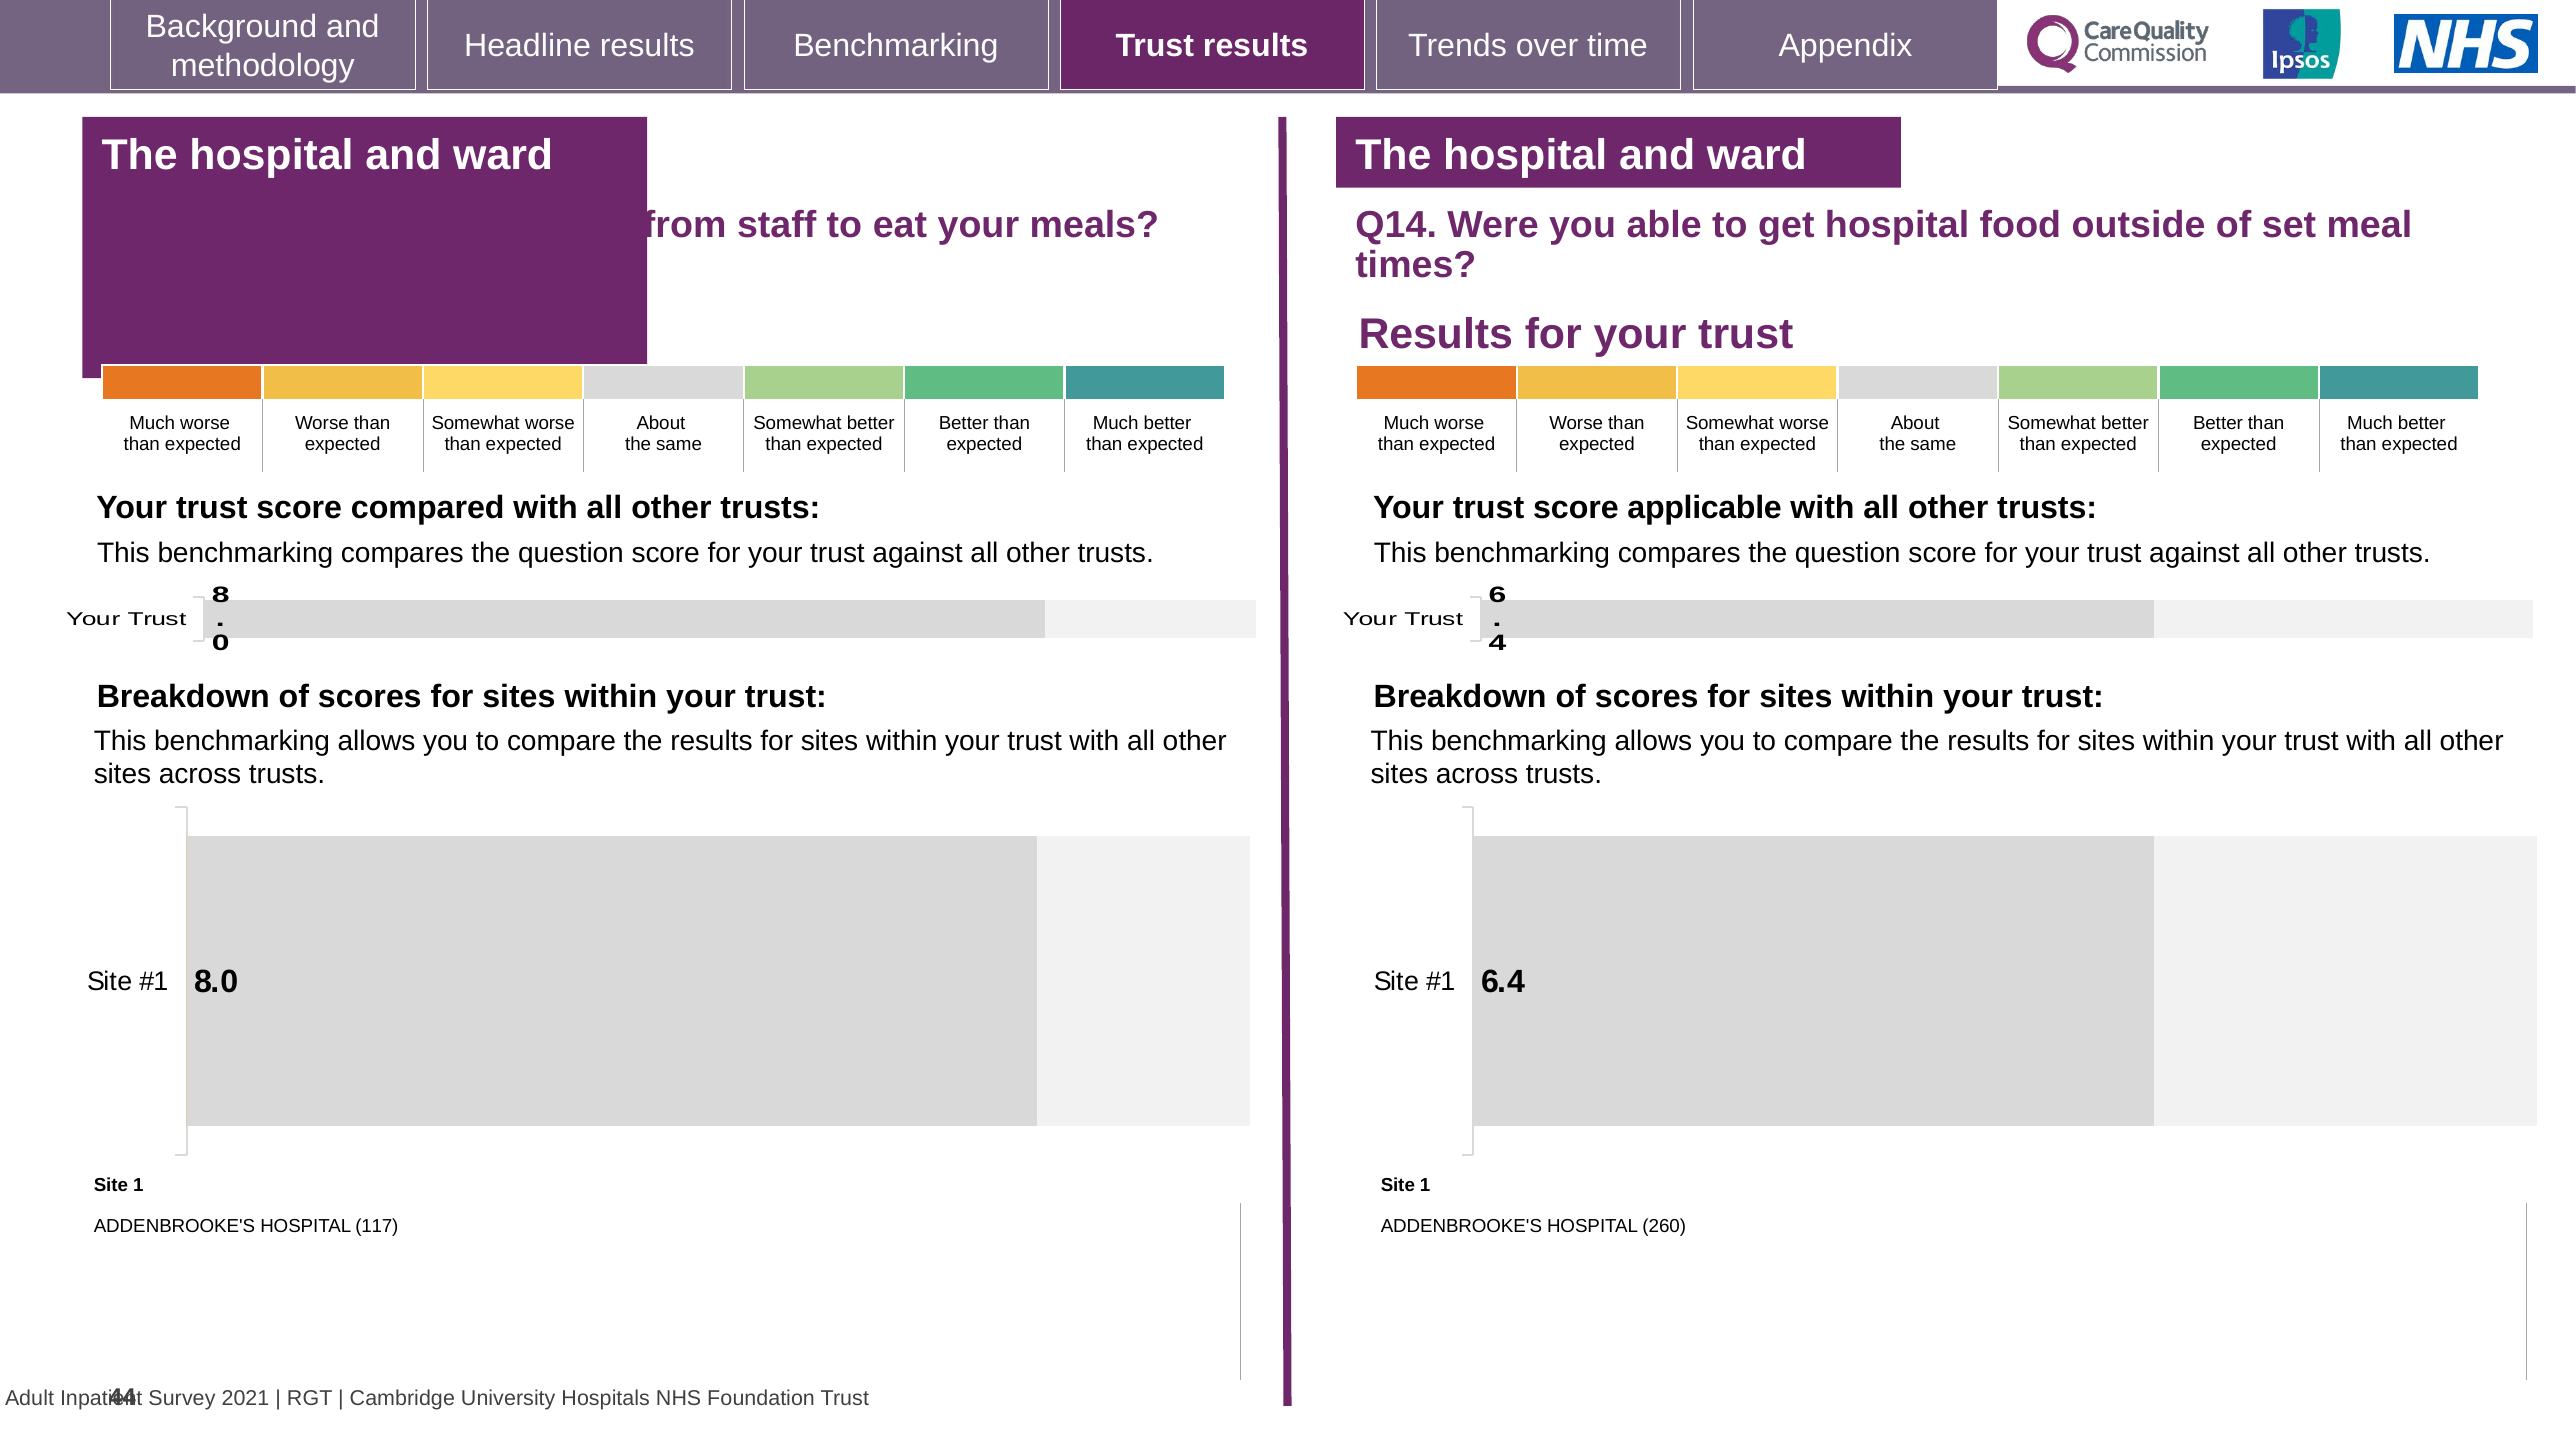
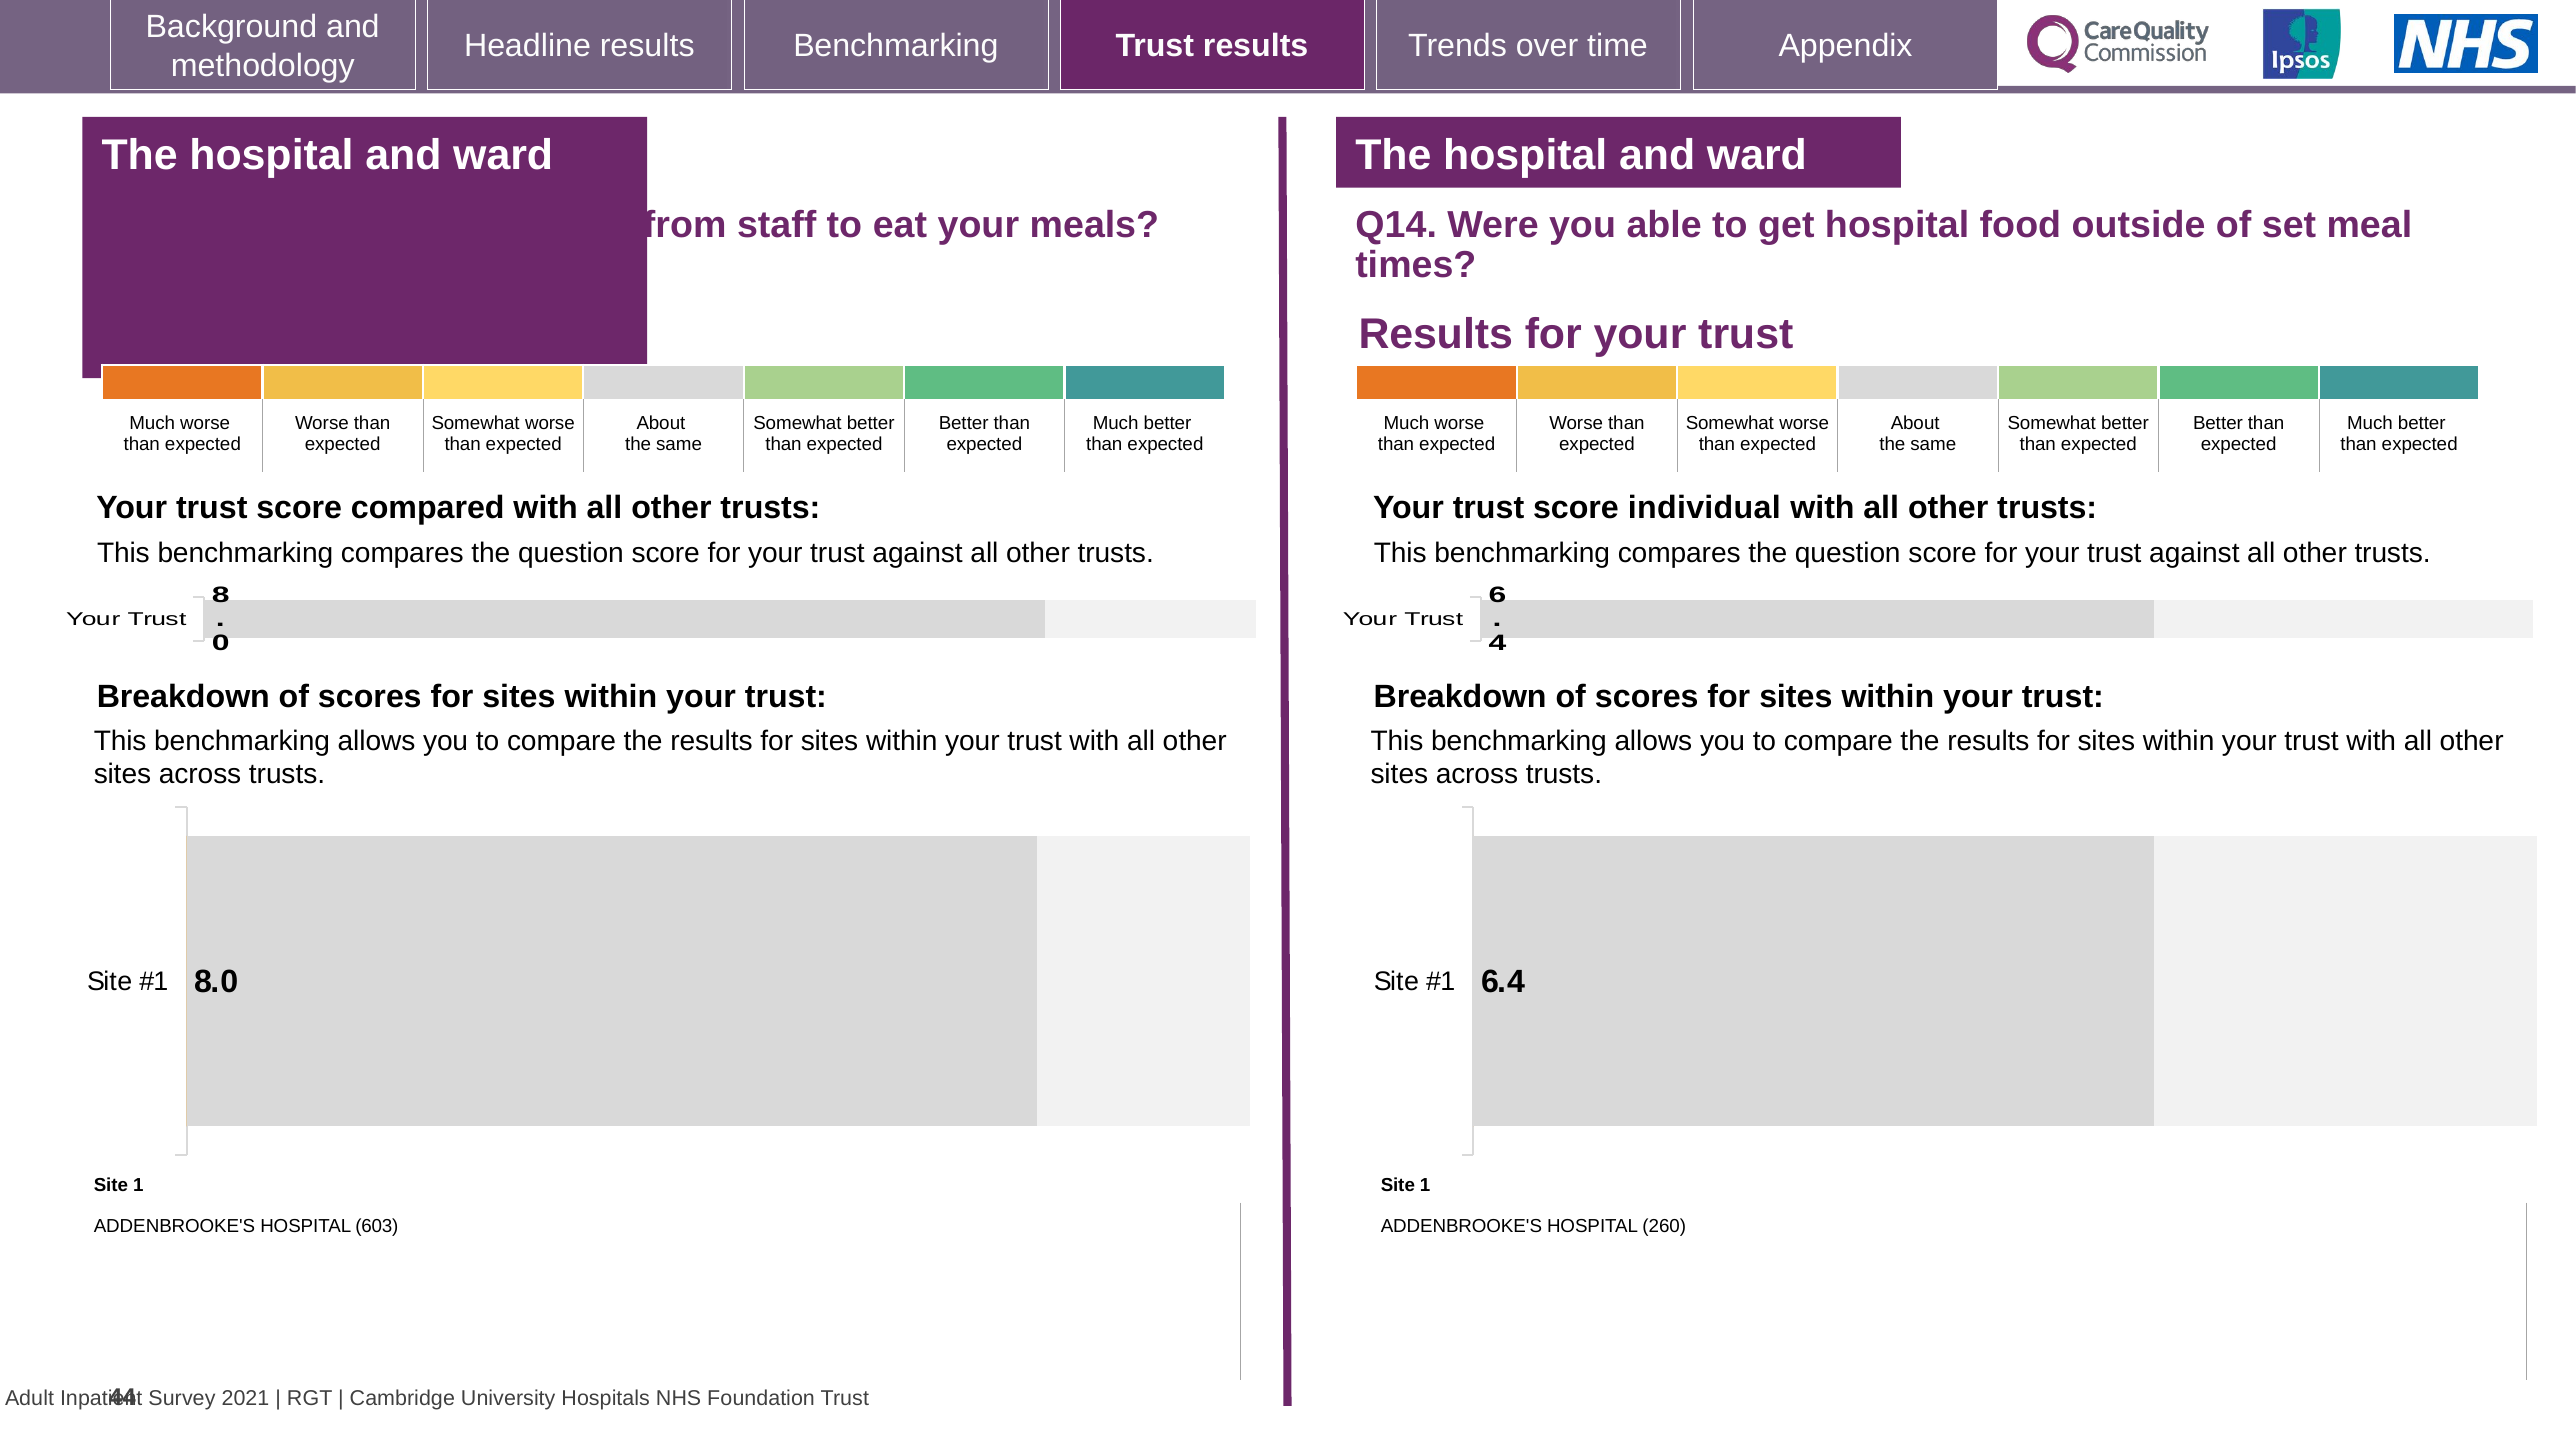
applicable: applicable -> individual
117: 117 -> 603
